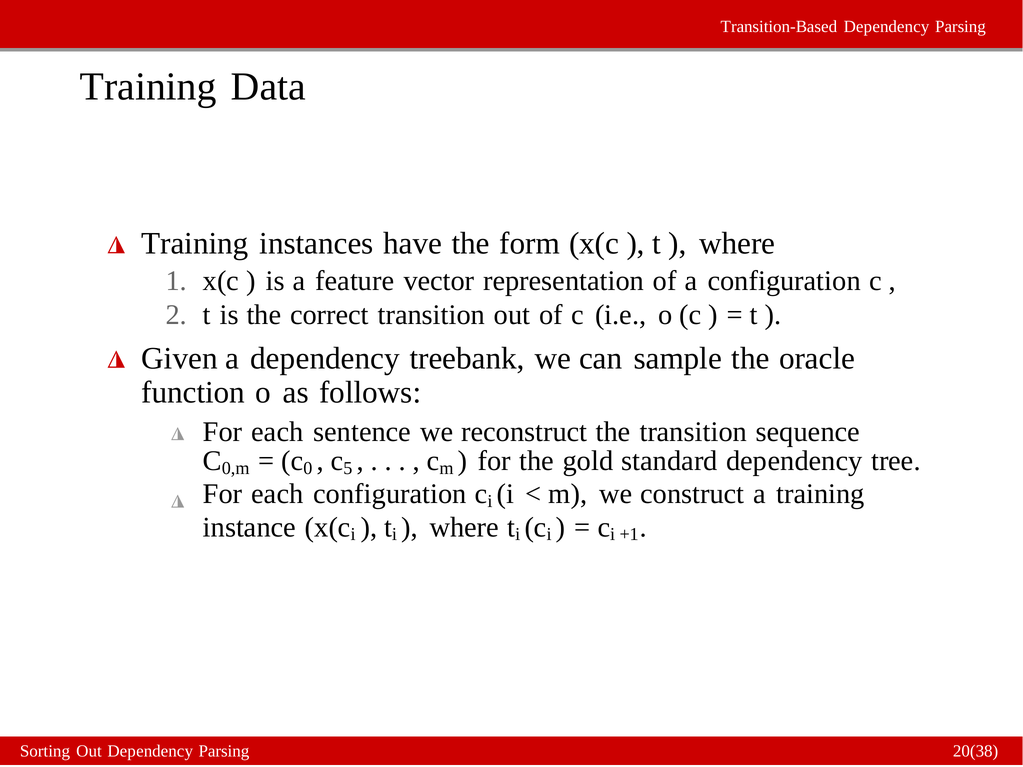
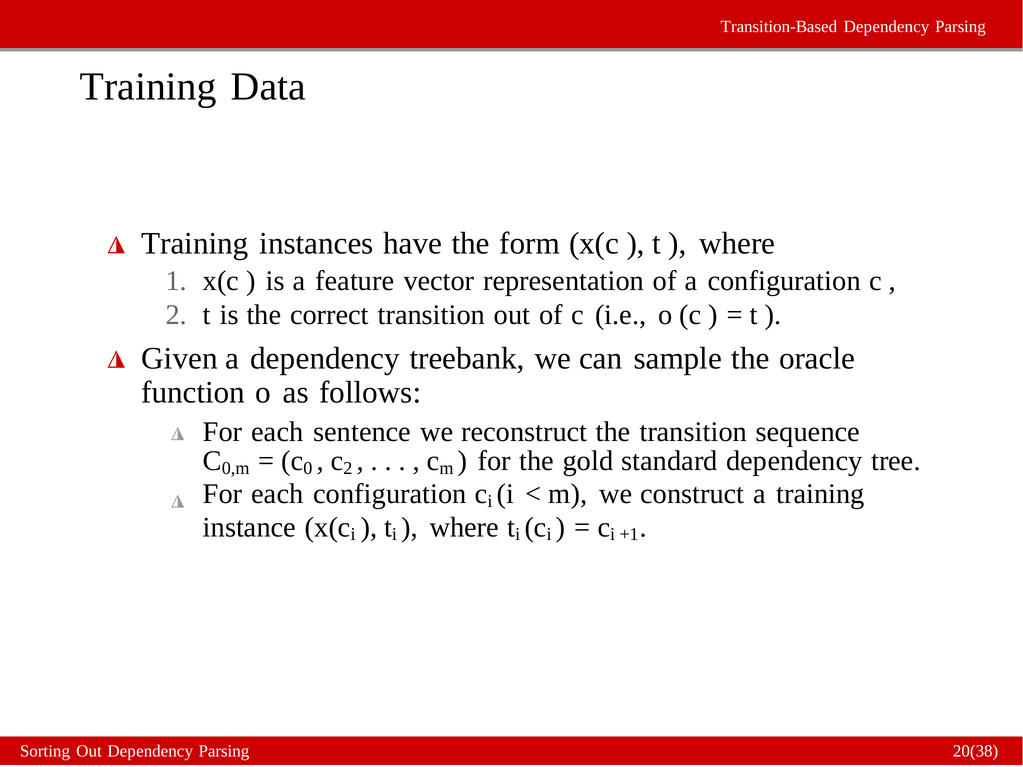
c 5: 5 -> 2
